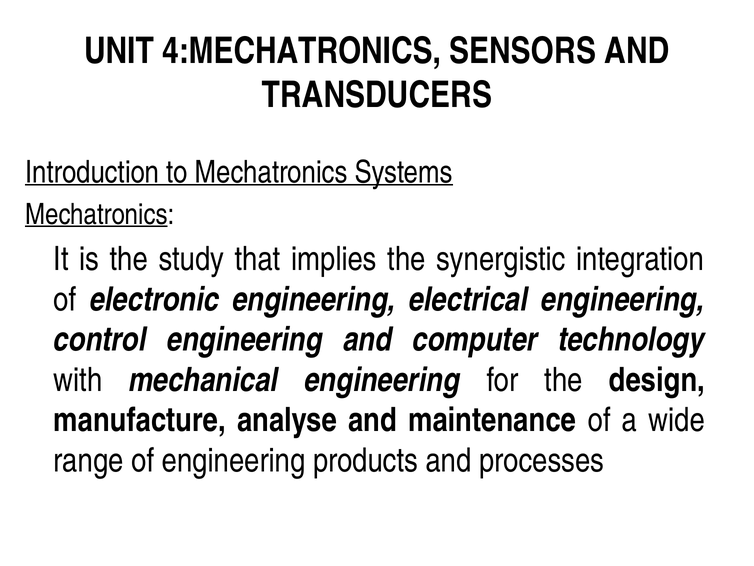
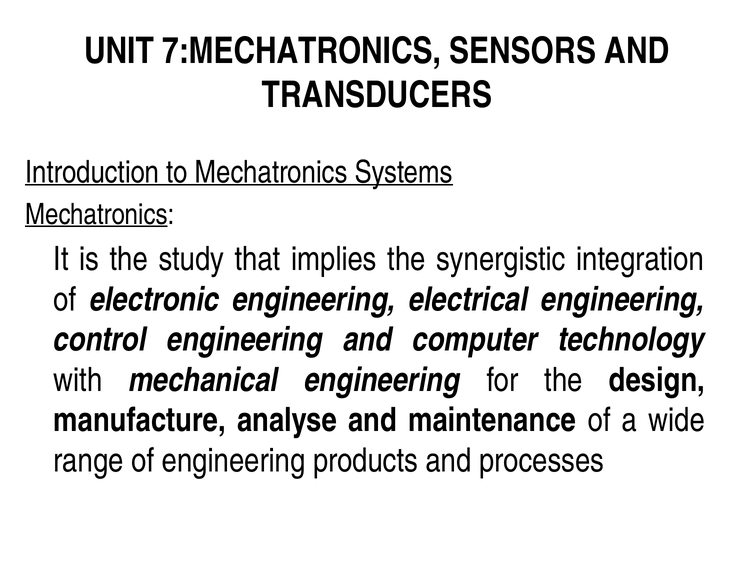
4:MECHATRONICS: 4:MECHATRONICS -> 7:MECHATRONICS
